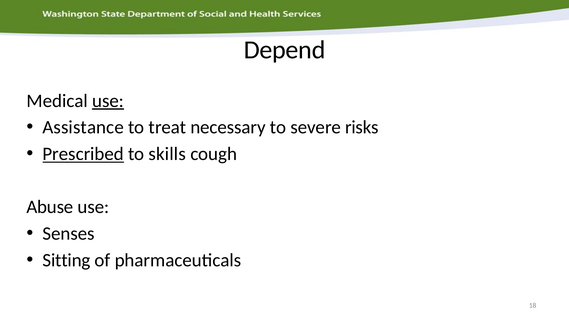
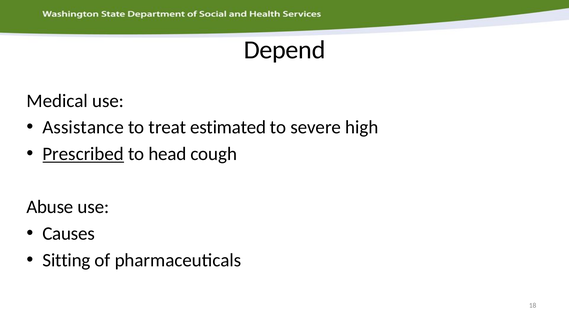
use at (108, 101) underline: present -> none
necessary: necessary -> estimated
risks: risks -> high
skills: skills -> head
Senses: Senses -> Causes
